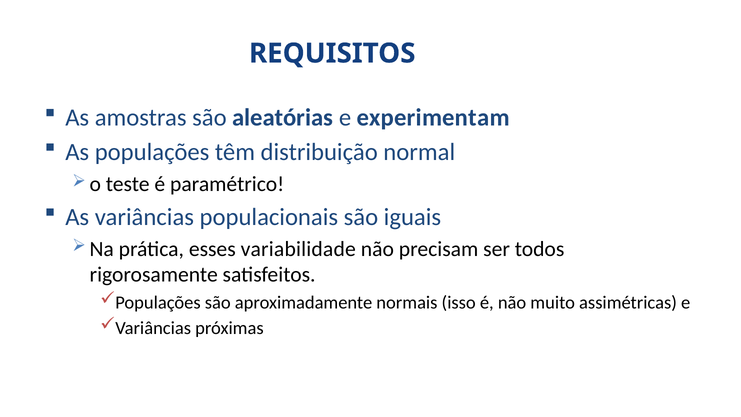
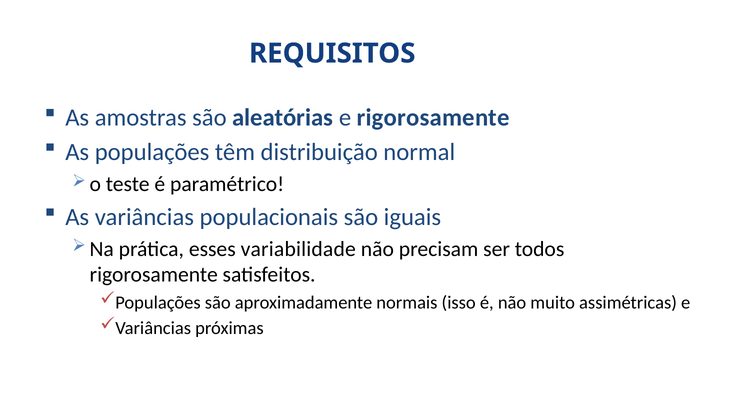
e experimentam: experimentam -> rigorosamente
